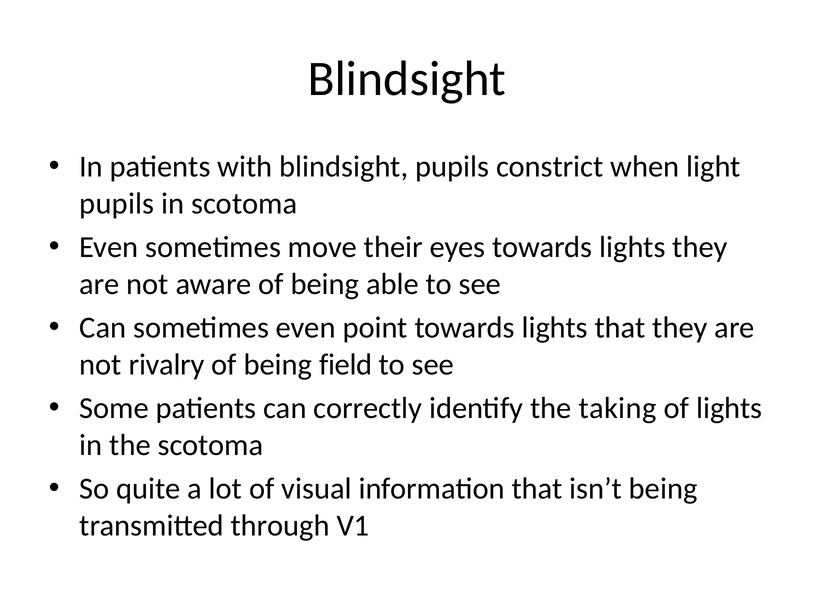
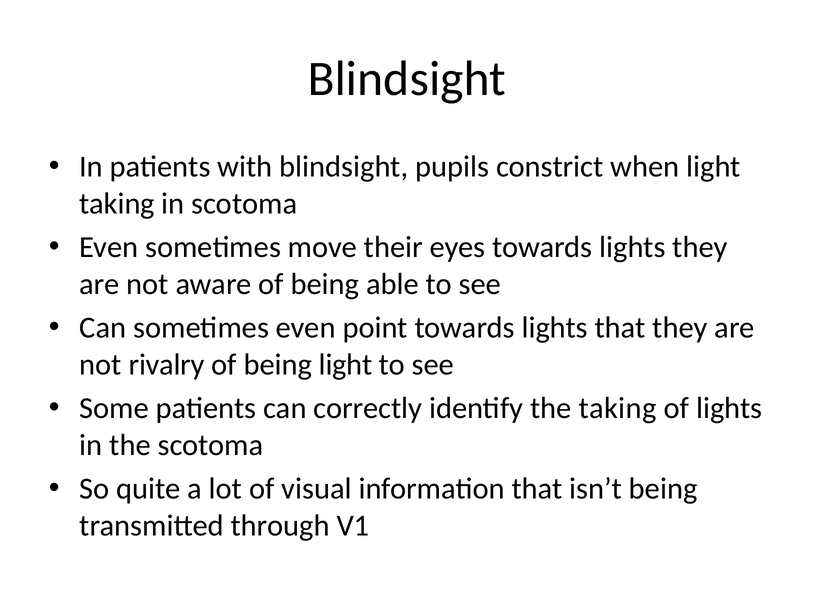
pupils at (117, 204): pupils -> taking
being field: field -> light
